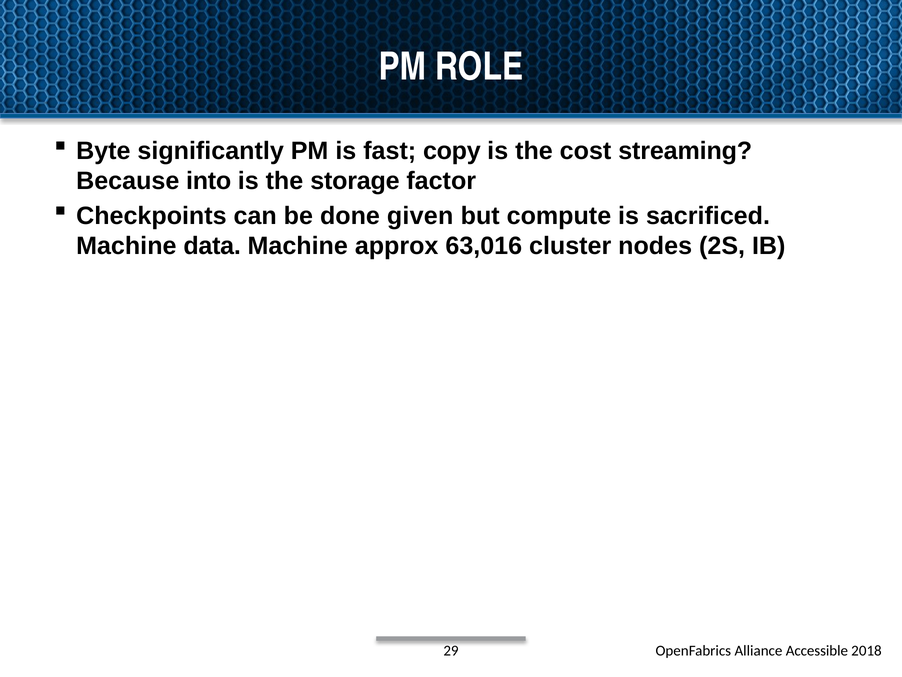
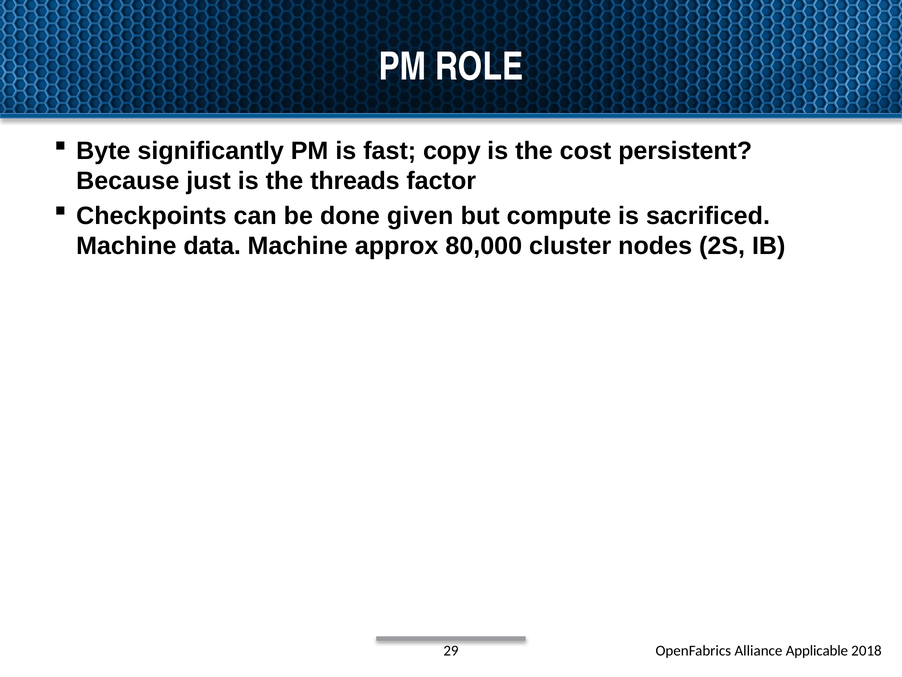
streaming: streaming -> persistent
into: into -> just
storage: storage -> threads
63,016: 63,016 -> 80,000
Accessible: Accessible -> Applicable
